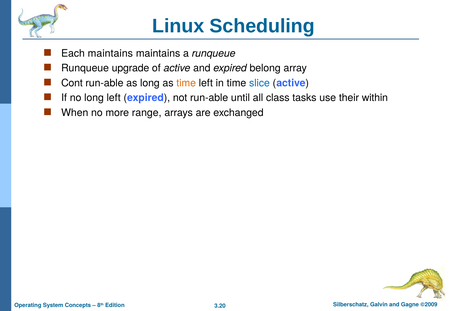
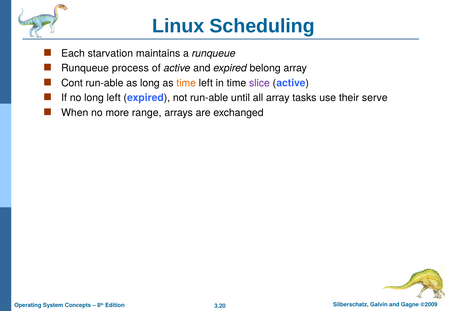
Each maintains: maintains -> starvation
upgrade: upgrade -> process
slice colour: blue -> purple
all class: class -> array
within: within -> serve
